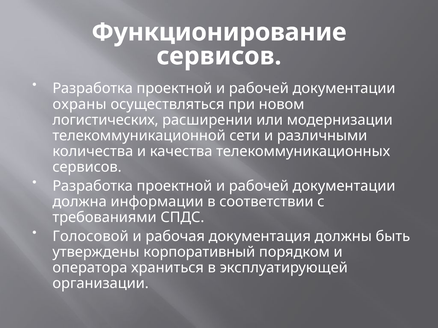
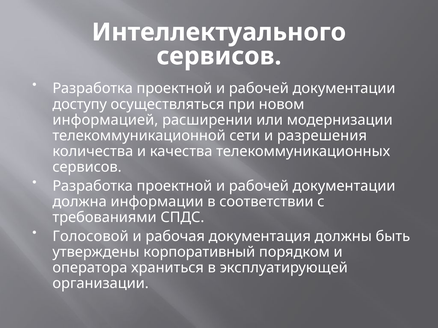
Функционирование: Функционирование -> Интеллектуального
охраны: охраны -> доступу
логистических: логистических -> информацией
различными: различными -> разрешения
